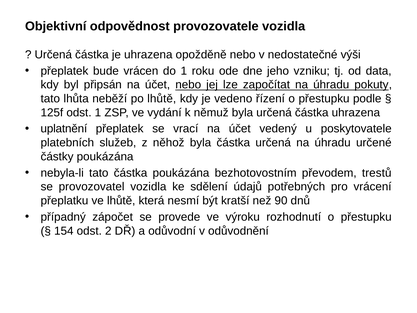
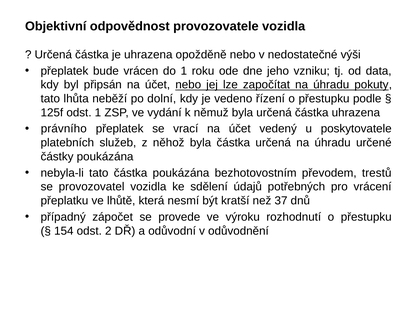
po lhůtě: lhůtě -> dolní
uplatnění: uplatnění -> právního
90: 90 -> 37
